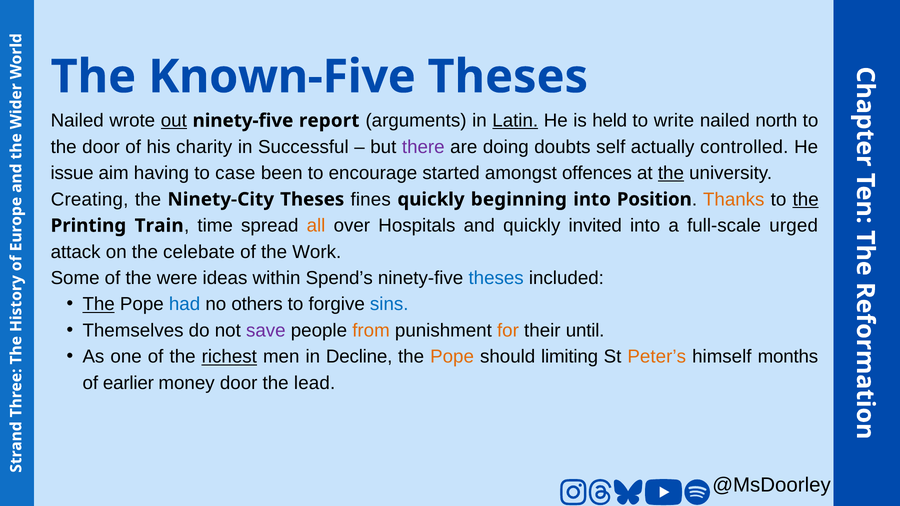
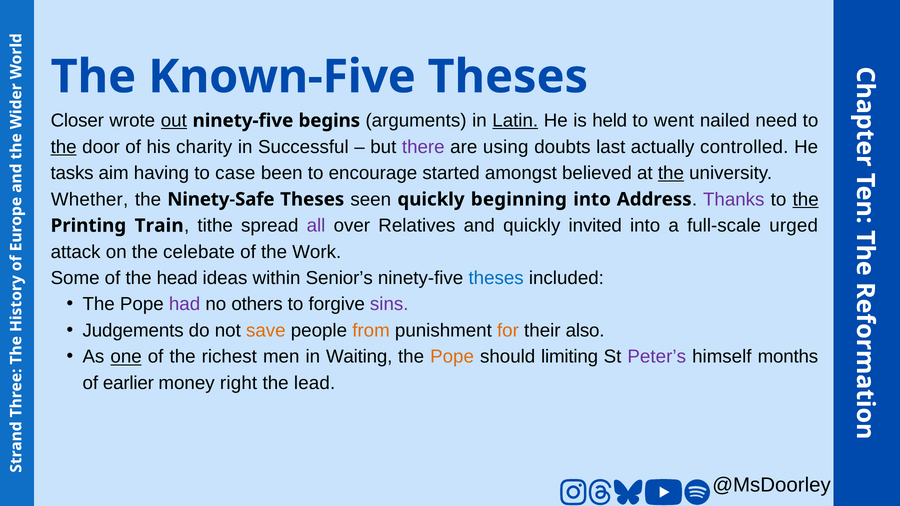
Nailed at (77, 121): Nailed -> Closer
report: report -> begins
write: write -> went
north: north -> need
the at (64, 147) underline: none -> present
doing: doing -> using
self: self -> last
issue: issue -> tasks
offences: offences -> believed
Creating: Creating -> Whether
Ninety-City: Ninety-City -> Ninety-Safe
fines: fines -> seen
Position: Position -> Address
Thanks colour: orange -> purple
time: time -> tithe
all colour: orange -> purple
Hospitals: Hospitals -> Relatives
were: were -> head
Spend’s: Spend’s -> Senior’s
The at (99, 304) underline: present -> none
had colour: blue -> purple
sins colour: blue -> purple
Themselves: Themselves -> Judgements
save colour: purple -> orange
until: until -> also
one underline: none -> present
richest underline: present -> none
Decline: Decline -> Waiting
Peter’s colour: orange -> purple
money door: door -> right
